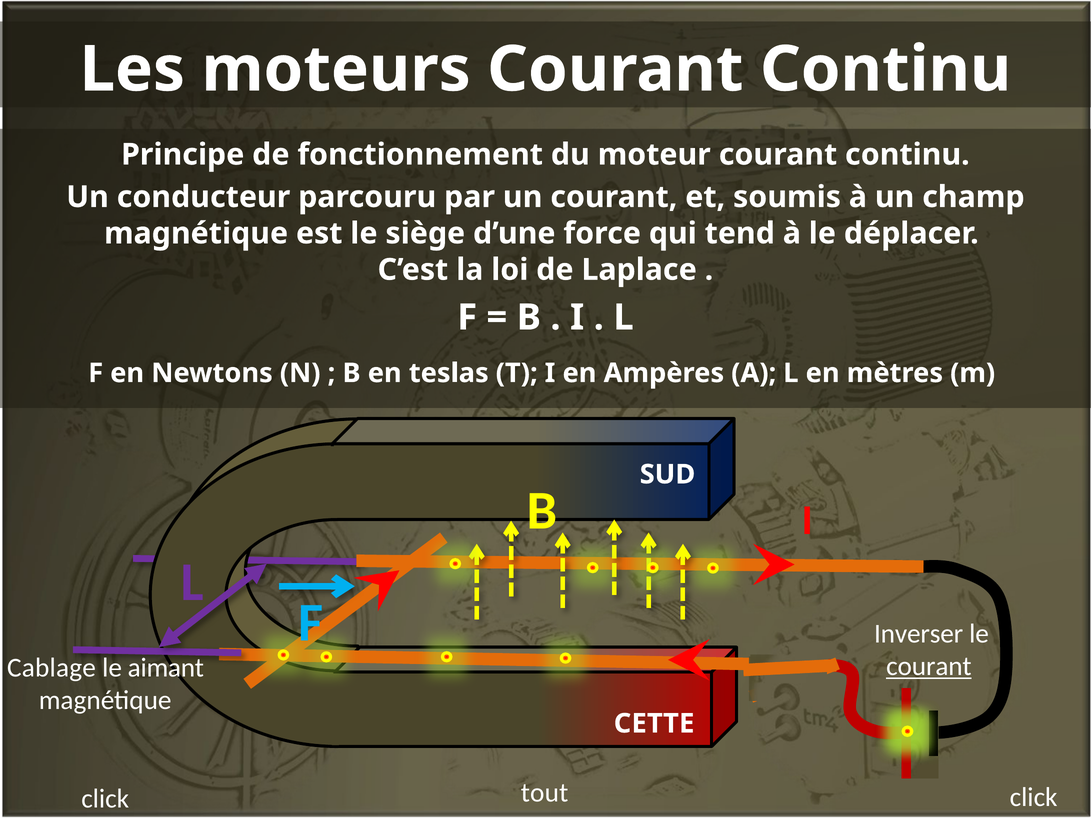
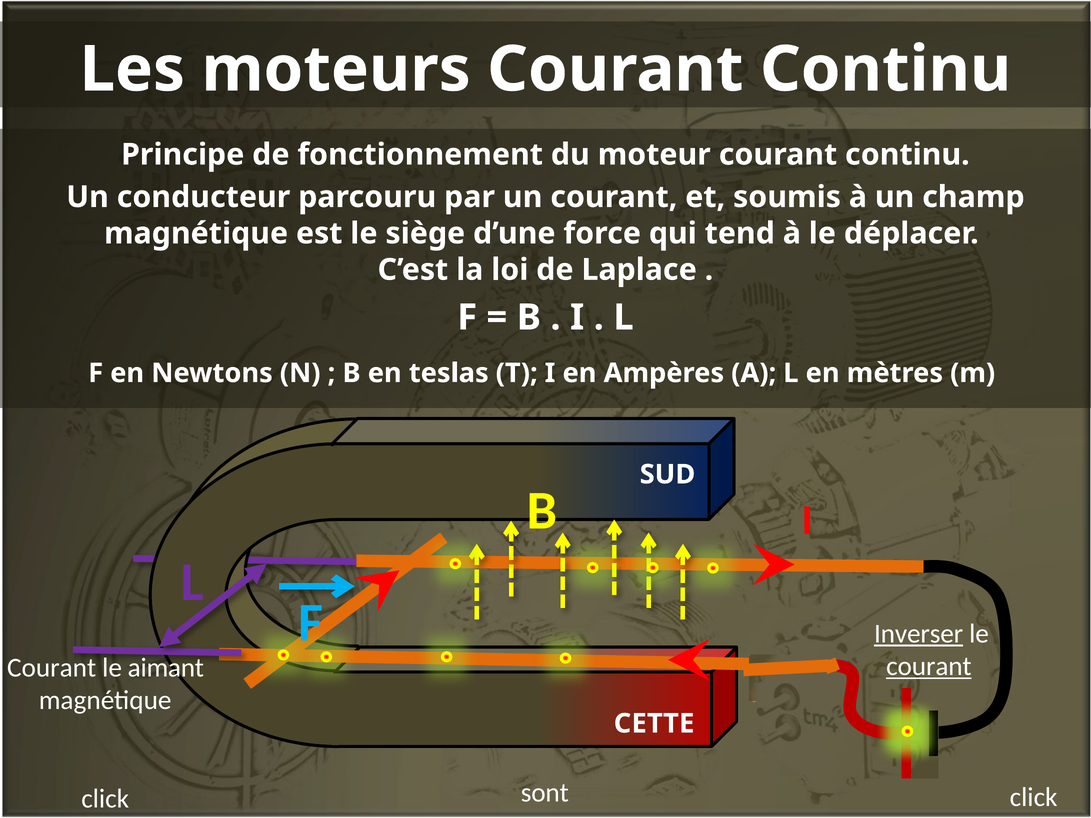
Inverser underline: none -> present
Cablage at (51, 668): Cablage -> Courant
tout: tout -> sont
